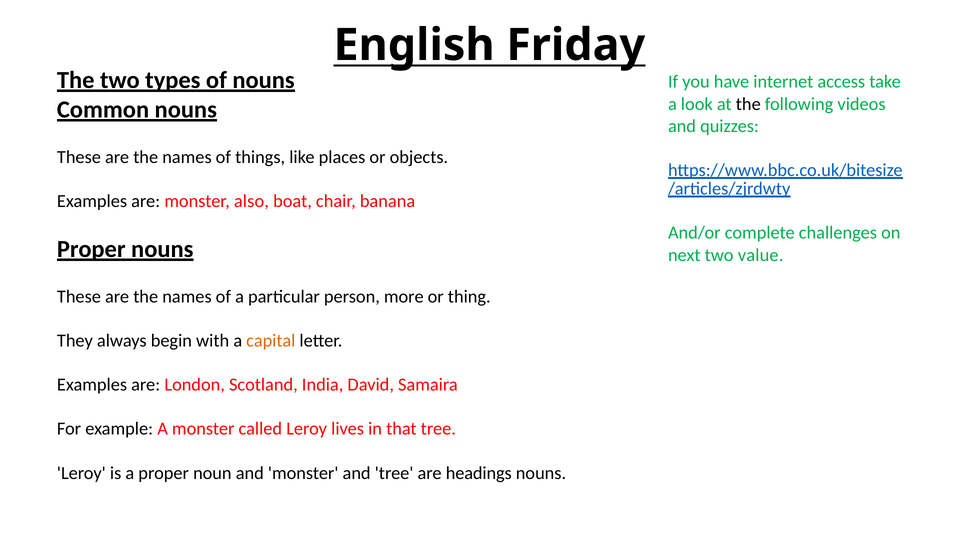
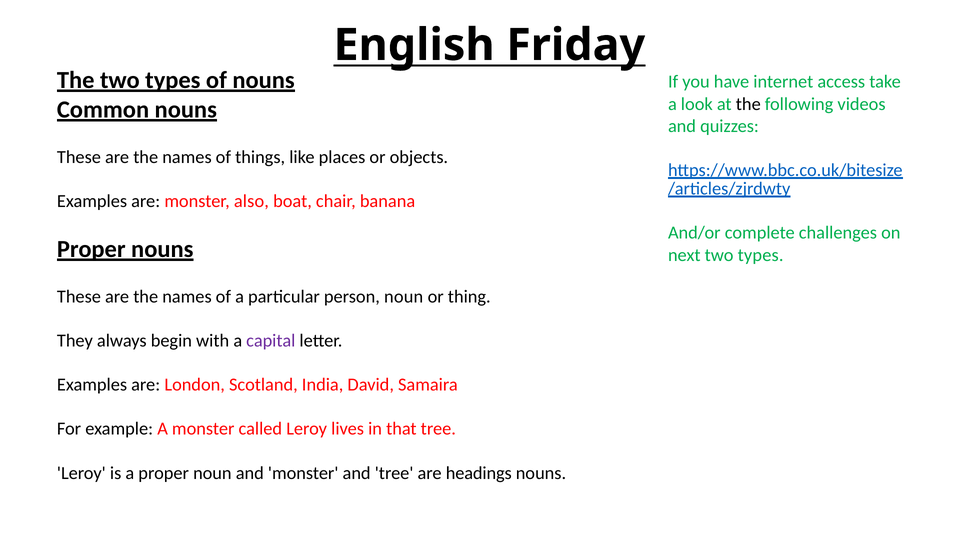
next two value: value -> types
person more: more -> noun
capital colour: orange -> purple
